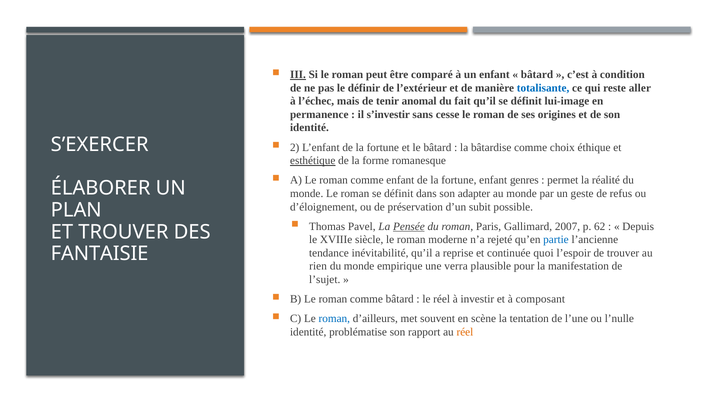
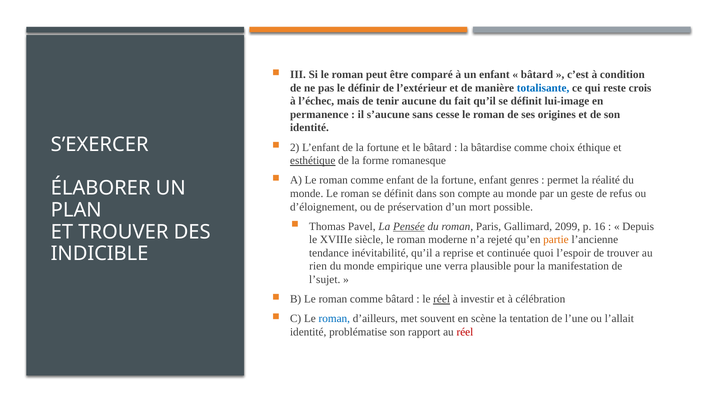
III underline: present -> none
aller: aller -> crois
anomal: anomal -> aucune
s’investir: s’investir -> s’aucune
adapter: adapter -> compte
subit: subit -> mort
2007: 2007 -> 2099
62: 62 -> 16
partie colour: blue -> orange
FANTAISIE: FANTAISIE -> INDICIBLE
réel at (442, 299) underline: none -> present
composant: composant -> célébration
l’nulle: l’nulle -> l’allait
réel at (465, 332) colour: orange -> red
